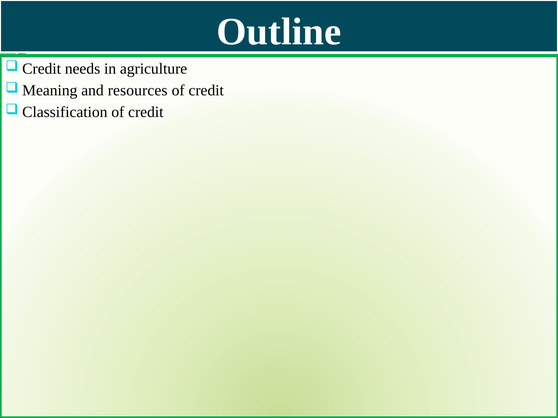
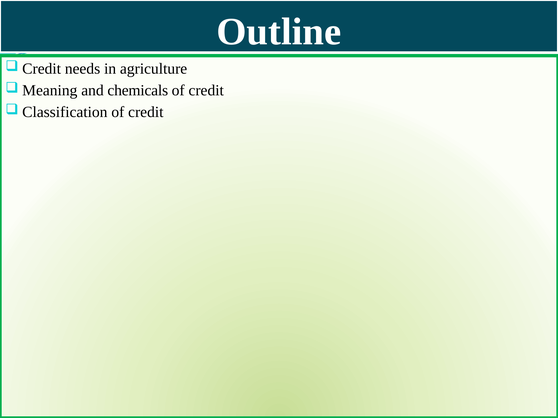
resources: resources -> chemicals
